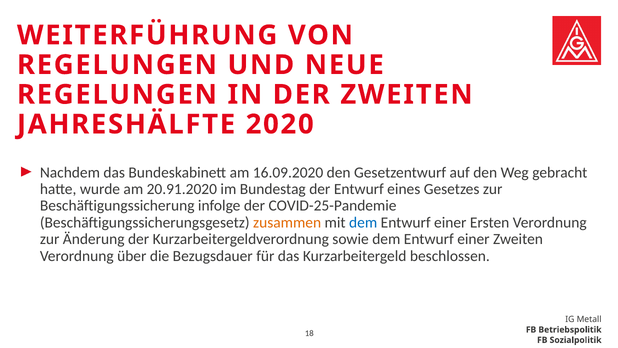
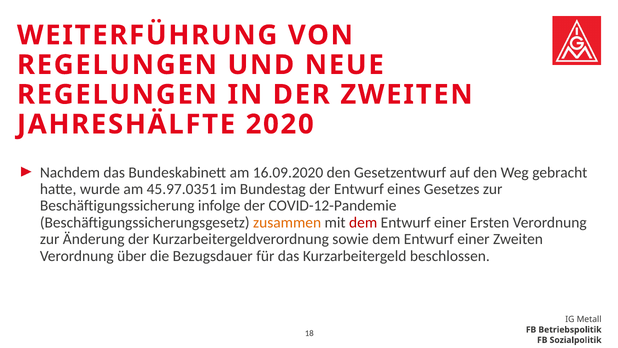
20.91.2020: 20.91.2020 -> 45.97.0351
COVID-25-Pandemie: COVID-25-Pandemie -> COVID-12-Pandemie
dem at (363, 222) colour: blue -> red
